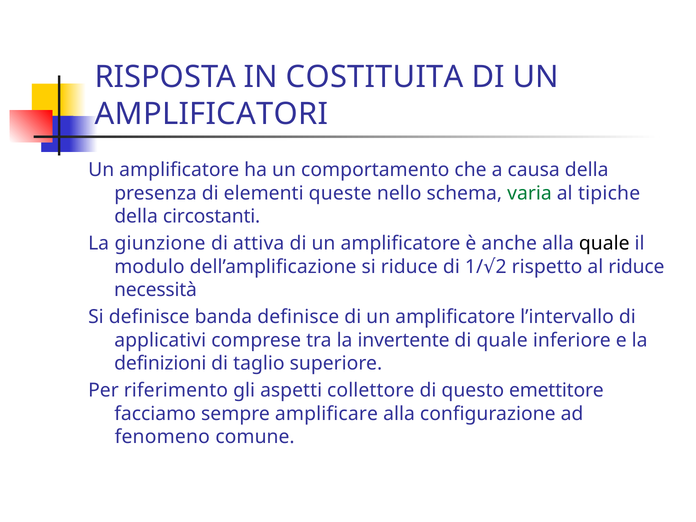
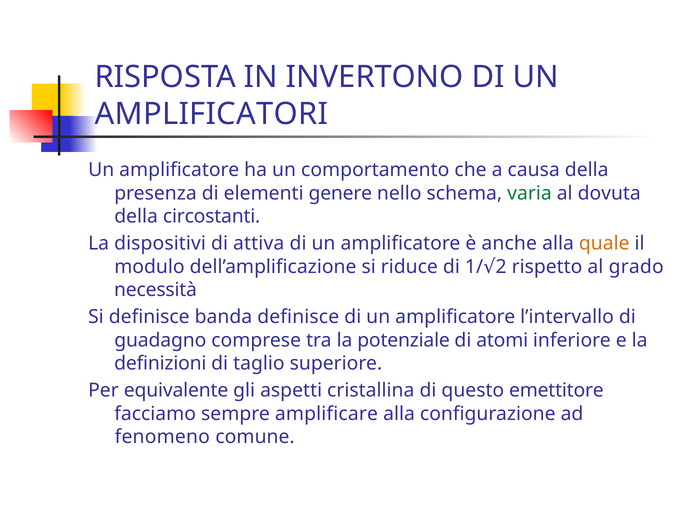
COSTITUITA: COSTITUITA -> INVERTONO
queste: queste -> genere
tipiche: tipiche -> dovuta
giunzione: giunzione -> dispositivi
quale at (604, 244) colour: black -> orange
al riduce: riduce -> grado
applicativi: applicativi -> guadagno
invertente: invertente -> potenziale
di quale: quale -> atomi
riferimento: riferimento -> equivalente
collettore: collettore -> cristallina
